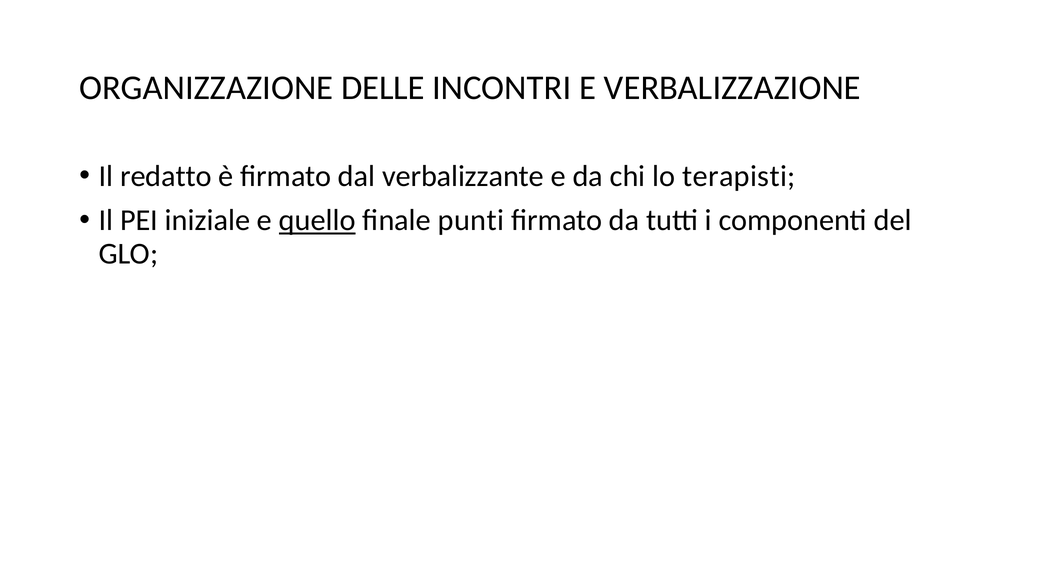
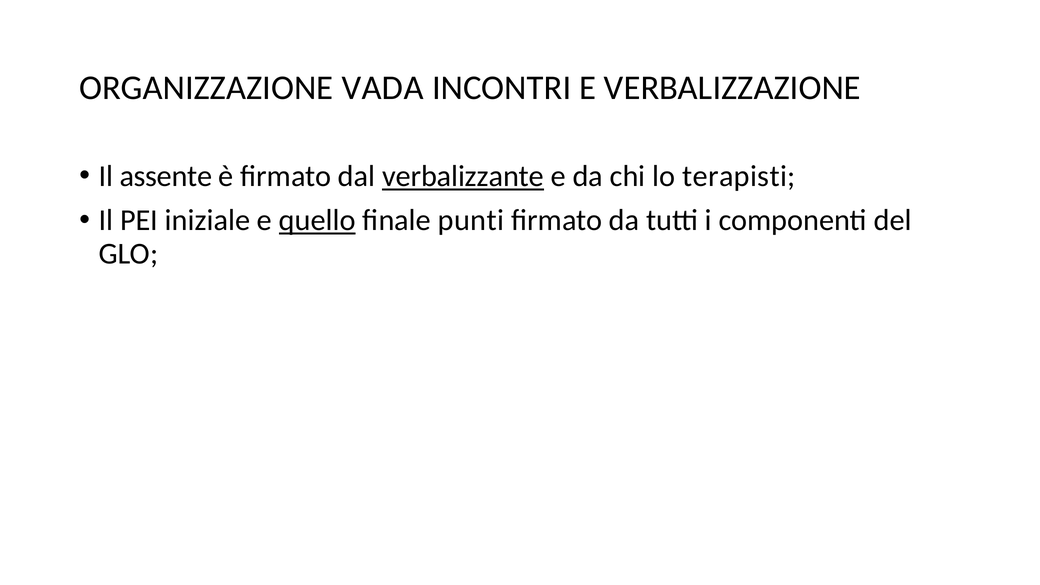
DELLE: DELLE -> VADA
redatto: redatto -> assente
verbalizzante underline: none -> present
